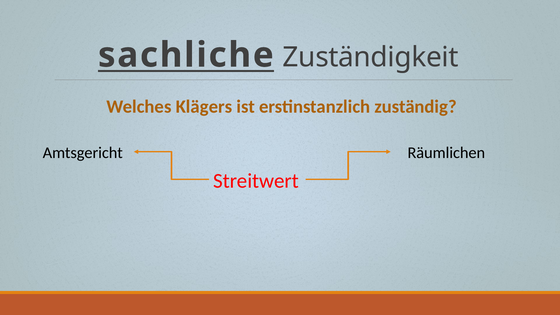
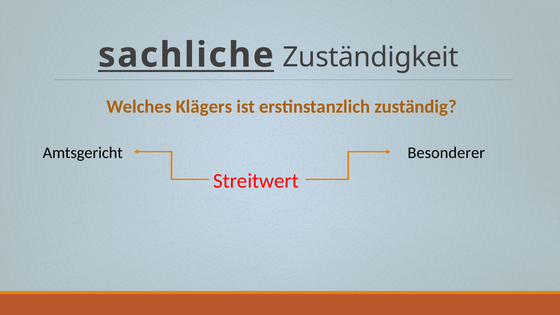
Räumlichen: Räumlichen -> Besonderer
